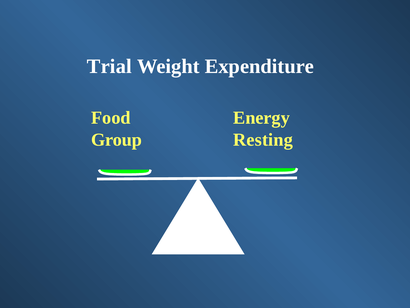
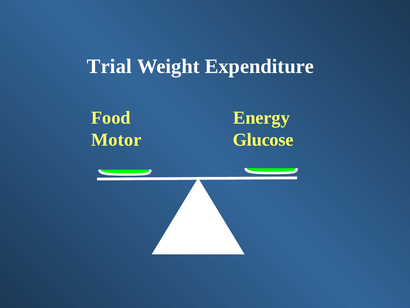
Group: Group -> Motor
Resting: Resting -> Glucose
